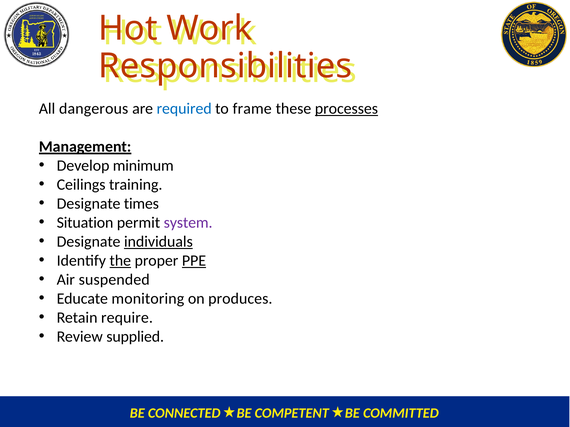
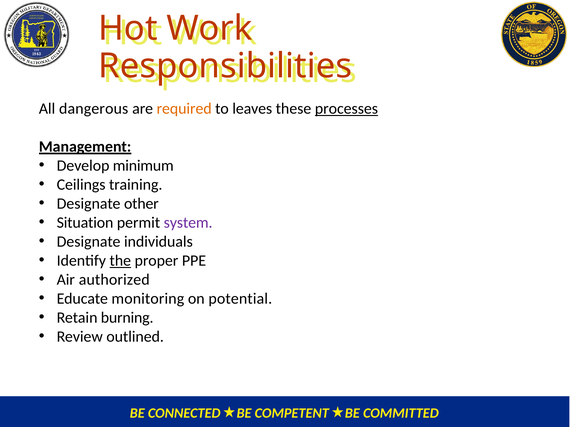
required colour: blue -> orange
frame: frame -> leaves
times: times -> other
individuals underline: present -> none
PPE underline: present -> none
suspended: suspended -> authorized
produces: produces -> potential
require: require -> burning
supplied: supplied -> outlined
